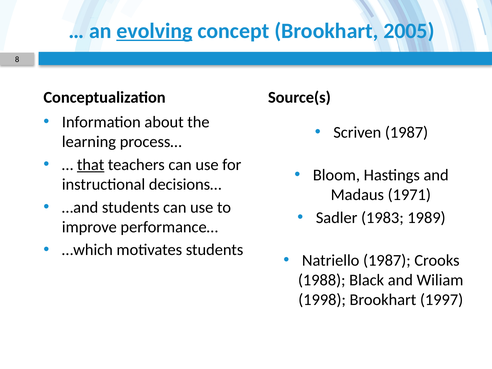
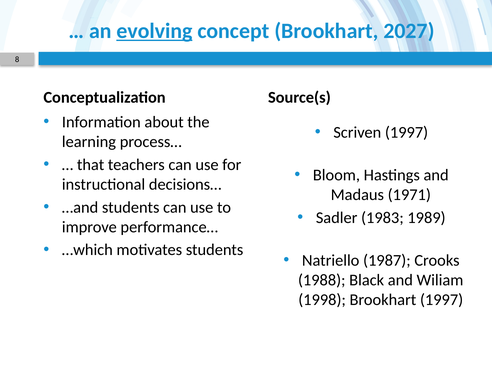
2005: 2005 -> 2027
Scriven 1987: 1987 -> 1997
that underline: present -> none
